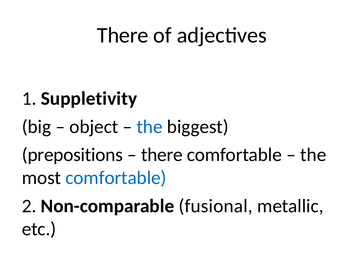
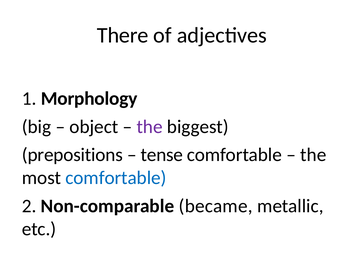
Suppletivity: Suppletivity -> Morphology
the at (150, 127) colour: blue -> purple
there at (162, 155): there -> tense
fusional: fusional -> became
